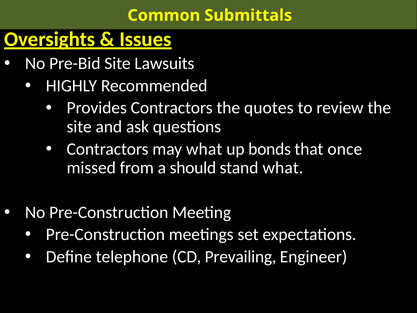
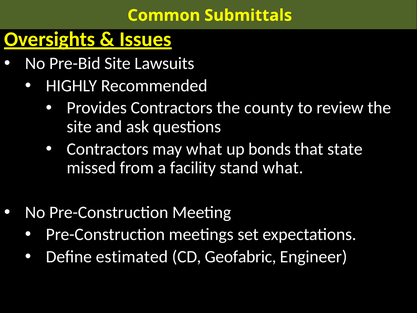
quotes: quotes -> county
once: once -> state
should: should -> facility
telephone: telephone -> estimated
Prevailing: Prevailing -> Geofabric
